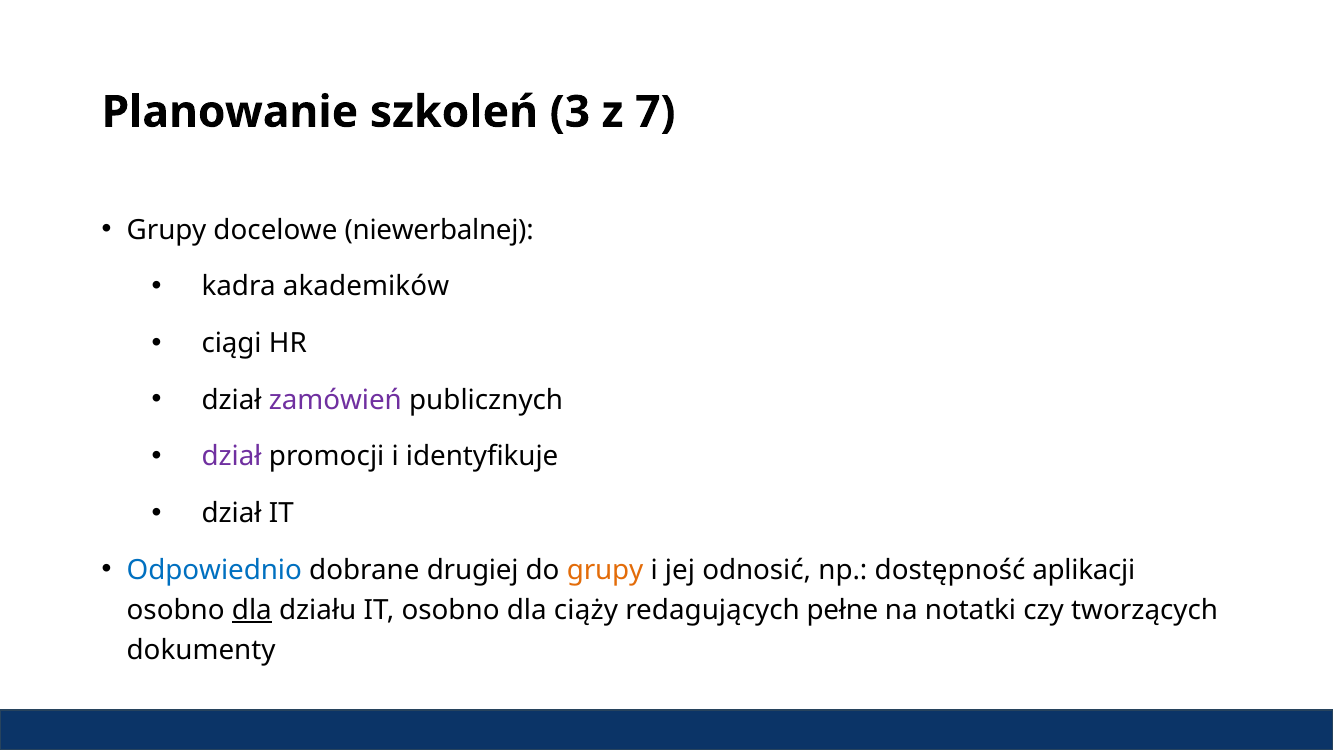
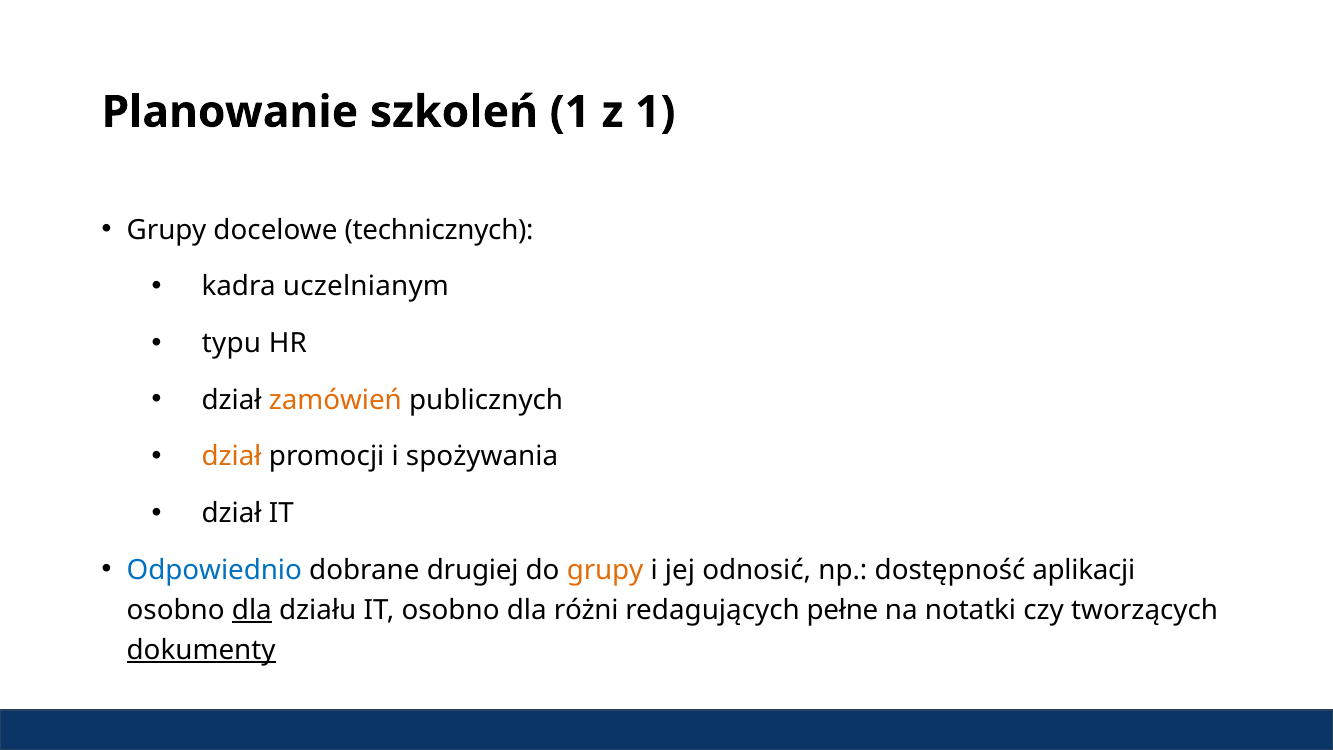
szkoleń 3: 3 -> 1
z 7: 7 -> 1
niewerbalnej: niewerbalnej -> technicznych
akademików: akademików -> uczelnianym
ciągi: ciągi -> typu
zamówień colour: purple -> orange
dział at (232, 457) colour: purple -> orange
identyfikuje: identyfikuje -> spożywania
ciąży: ciąży -> różni
dokumenty underline: none -> present
